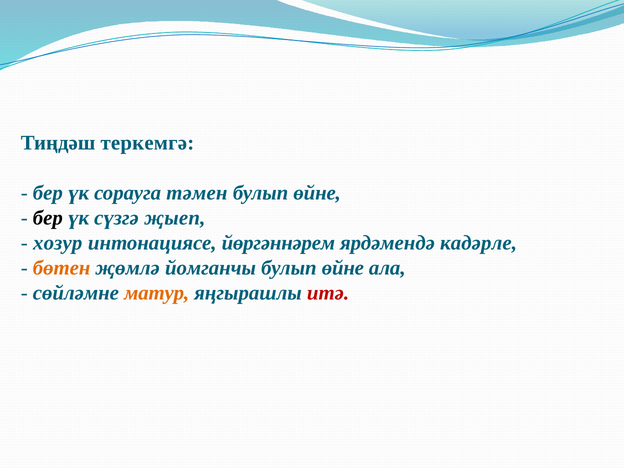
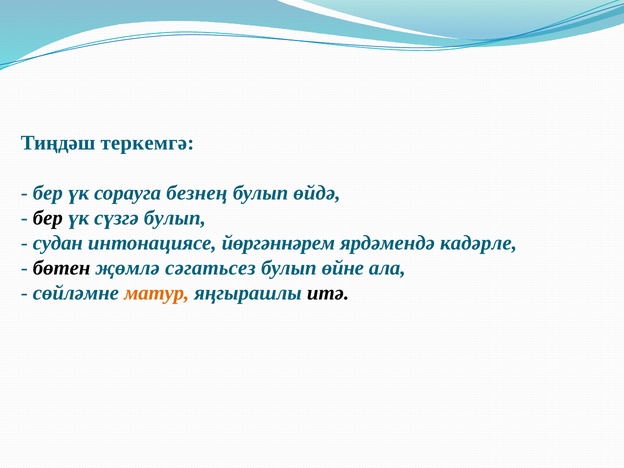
тәмен: тәмен -> безнең
өйне at (317, 193): өйне -> өйдә
сүзгә җыеп: җыеп -> булып
хозур: хозур -> судан
бөтен colour: orange -> black
йомганчы: йомганчы -> сәгатьсез
итә colour: red -> black
